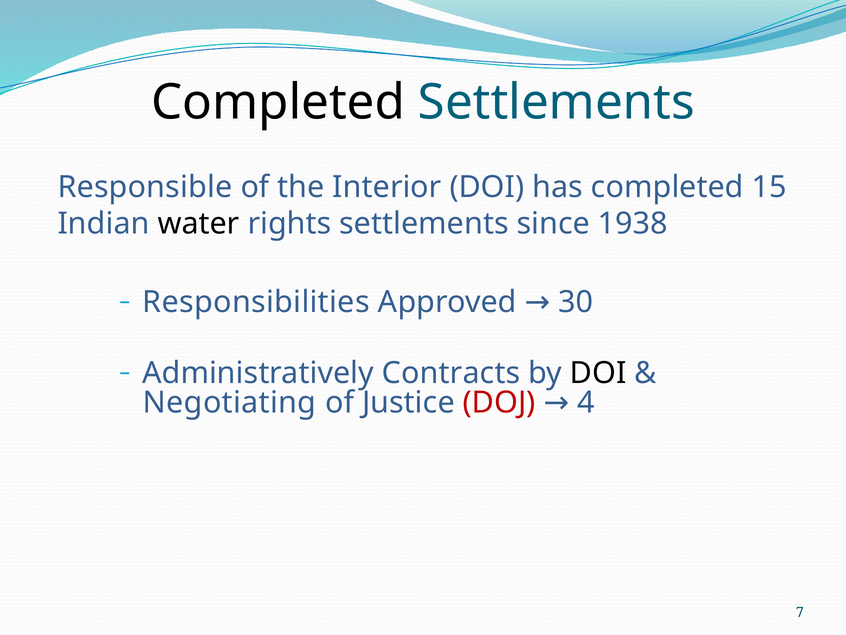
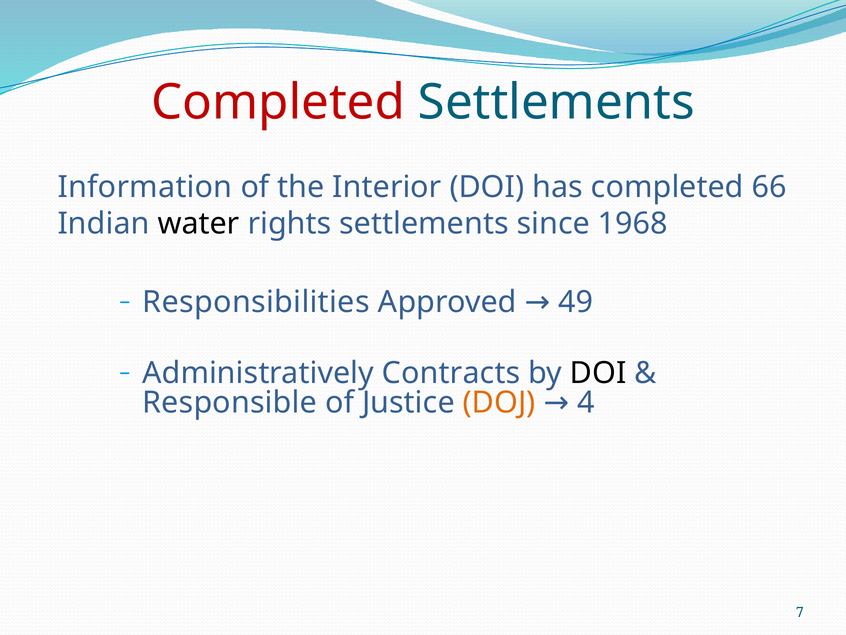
Completed at (278, 102) colour: black -> red
Responsible: Responsible -> Information
15: 15 -> 66
1938: 1938 -> 1968
30: 30 -> 49
Negotiating: Negotiating -> Responsible
DOJ colour: red -> orange
